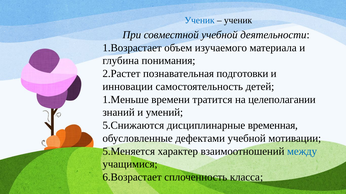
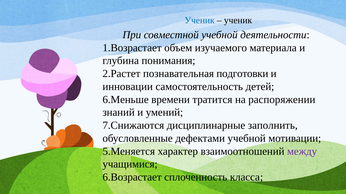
1.Меньше: 1.Меньше -> 6.Меньше
целеполагании: целеполагании -> распоряжении
5.Снижаются: 5.Снижаются -> 7.Снижаются
временная: временная -> заполнить
между colour: blue -> purple
